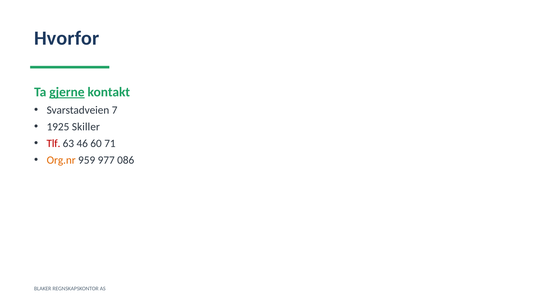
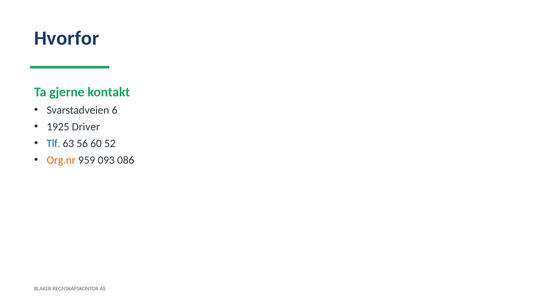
gjerne underline: present -> none
7: 7 -> 6
Skiller: Skiller -> Driver
Tlf colour: red -> blue
46: 46 -> 56
71: 71 -> 52
977: 977 -> 093
